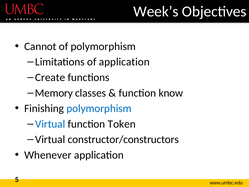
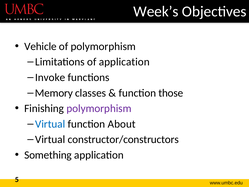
Cannot: Cannot -> Vehicle
Create: Create -> Invoke
know: know -> those
polymorphism at (99, 108) colour: blue -> purple
Token: Token -> About
Whenever: Whenever -> Something
